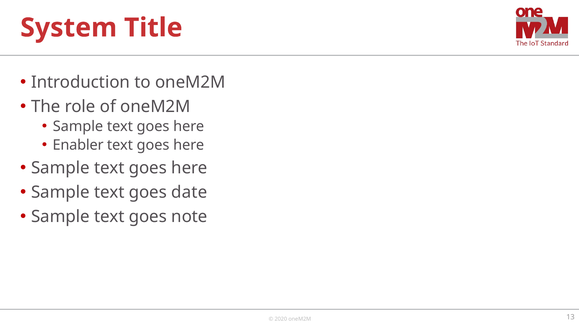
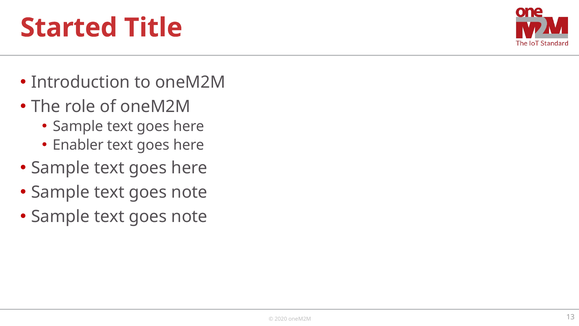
System: System -> Started
date at (189, 192): date -> note
